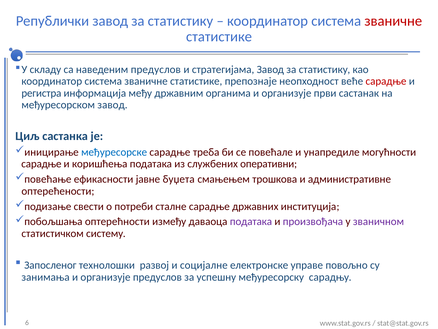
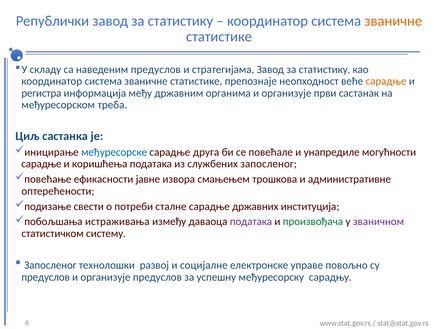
званичне at (393, 21) colour: red -> orange
сарадње at (386, 81) colour: red -> orange
међуресорском завод: завод -> треба
треба: треба -> друга
службених оперативни: оперативни -> запосленог
буџета: буџета -> извора
оптерећности: оптерећности -> истраживања
произвођача colour: purple -> green
занимања at (46, 277): занимања -> предуслов
